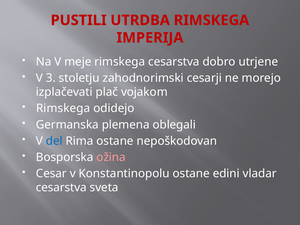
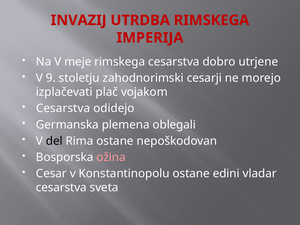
PUSTILI: PUSTILI -> INVAZIJ
3: 3 -> 9
Rimskega at (63, 108): Rimskega -> Cesarstva
del colour: blue -> black
